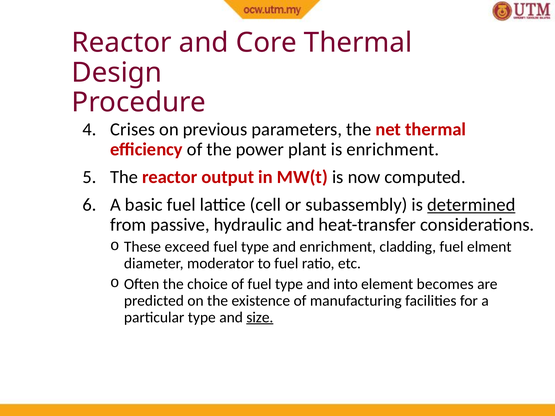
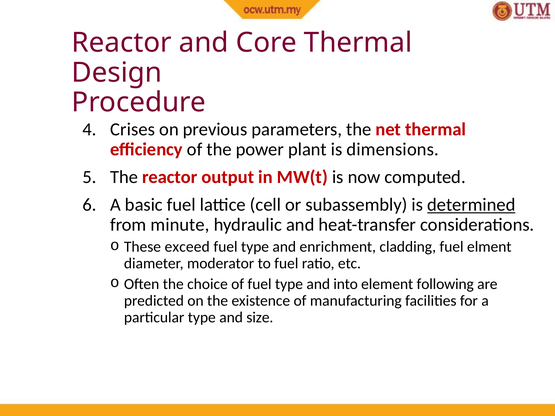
is enrichment: enrichment -> dimensions
passive: passive -> minute
becomes: becomes -> following
size underline: present -> none
